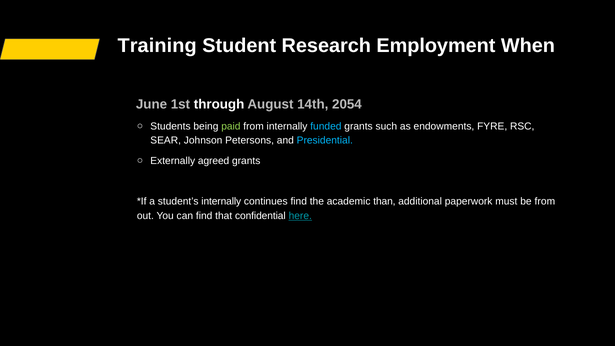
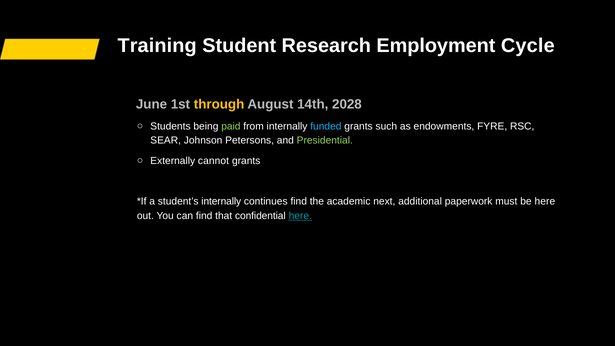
When: When -> Cycle
through colour: white -> yellow
2054: 2054 -> 2028
Presidential colour: light blue -> light green
agreed: agreed -> cannot
than: than -> next
be from: from -> here
